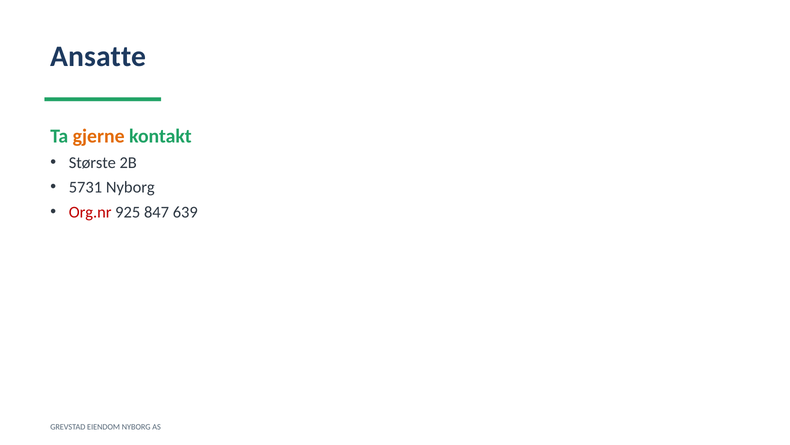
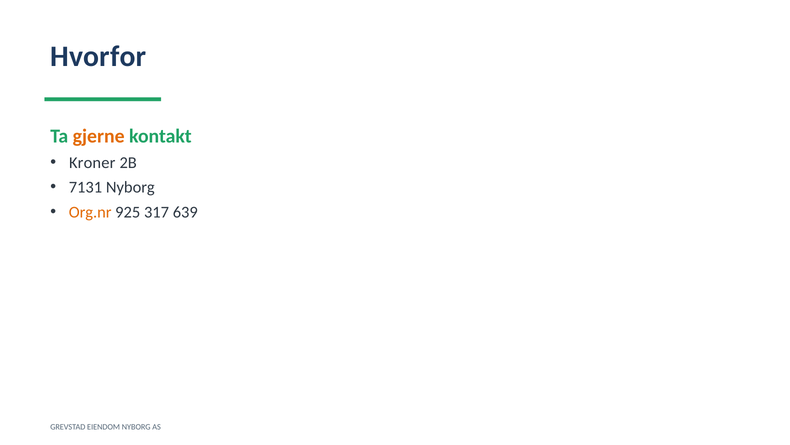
Ansatte: Ansatte -> Hvorfor
Største: Største -> Kroner
5731: 5731 -> 7131
Org.nr colour: red -> orange
847: 847 -> 317
